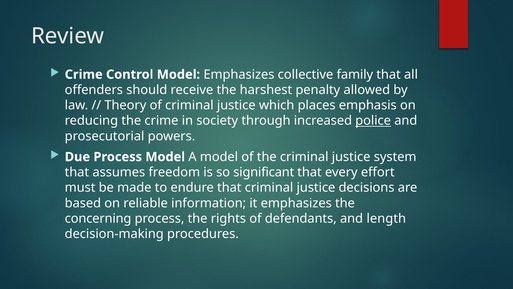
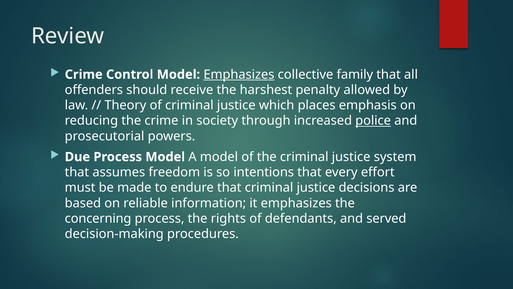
Emphasizes at (239, 74) underline: none -> present
significant: significant -> intentions
length: length -> served
